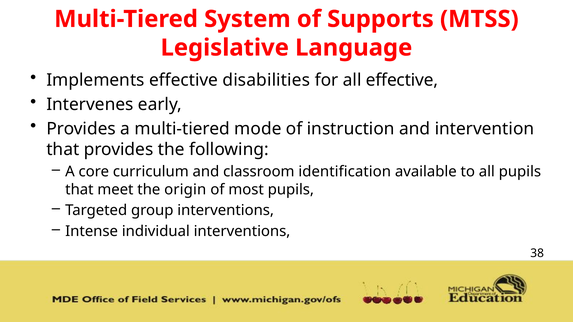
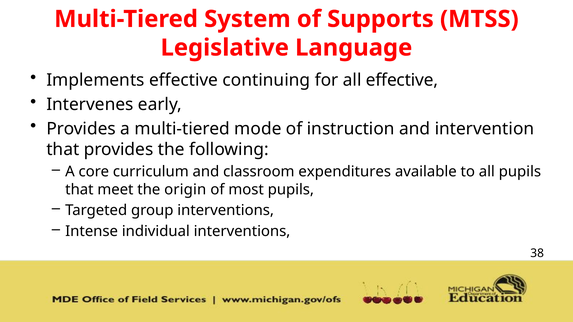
disabilities: disabilities -> continuing
identification: identification -> expenditures
